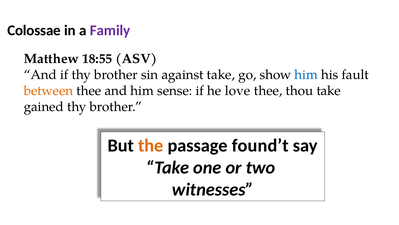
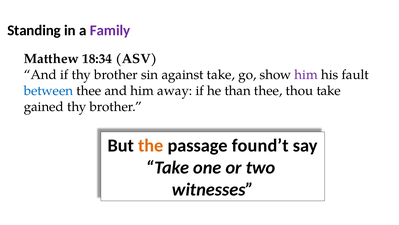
Colossae: Colossae -> Standing
18:55: 18:55 -> 18:34
him at (306, 74) colour: blue -> purple
between colour: orange -> blue
sense: sense -> away
love: love -> than
